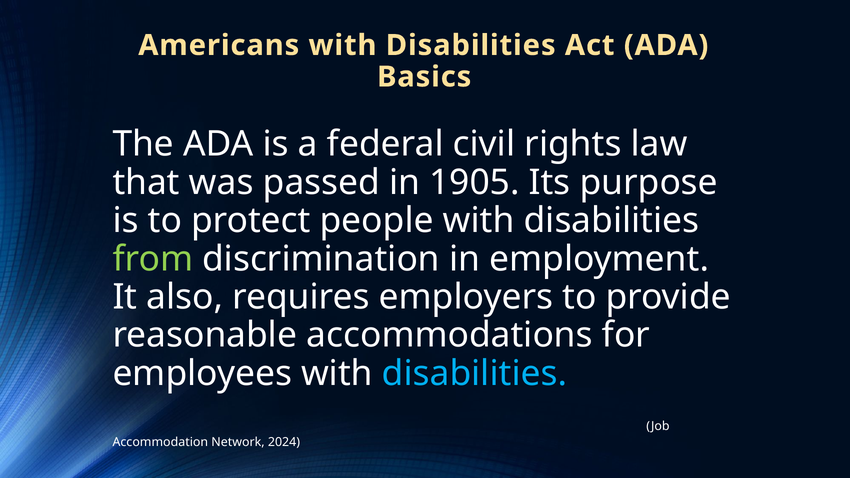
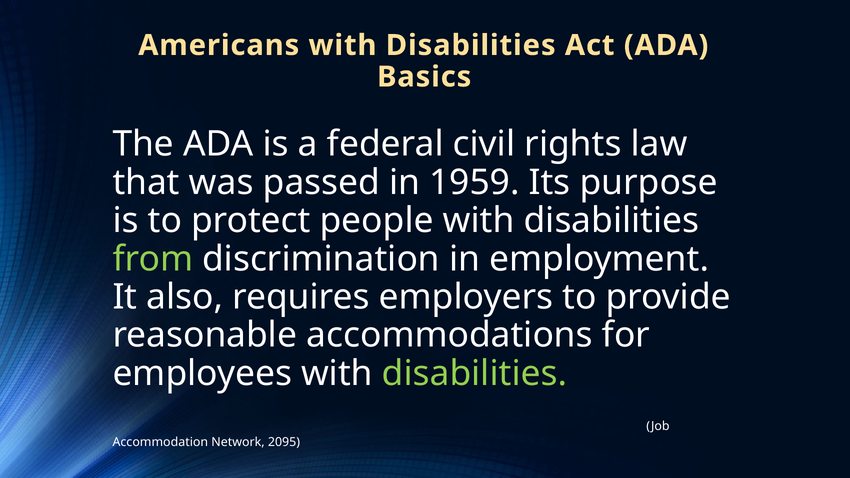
1905: 1905 -> 1959
disabilities at (474, 374) colour: light blue -> light green
2024: 2024 -> 2095
